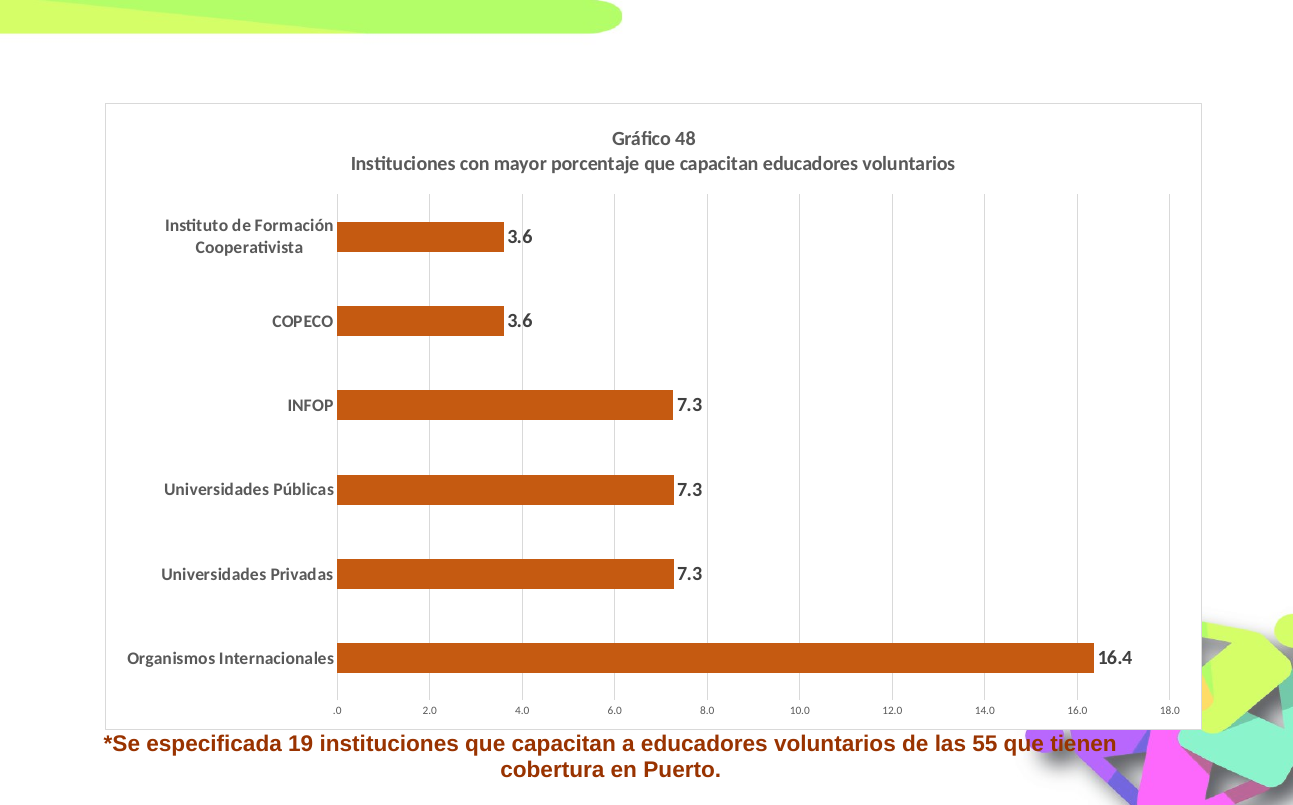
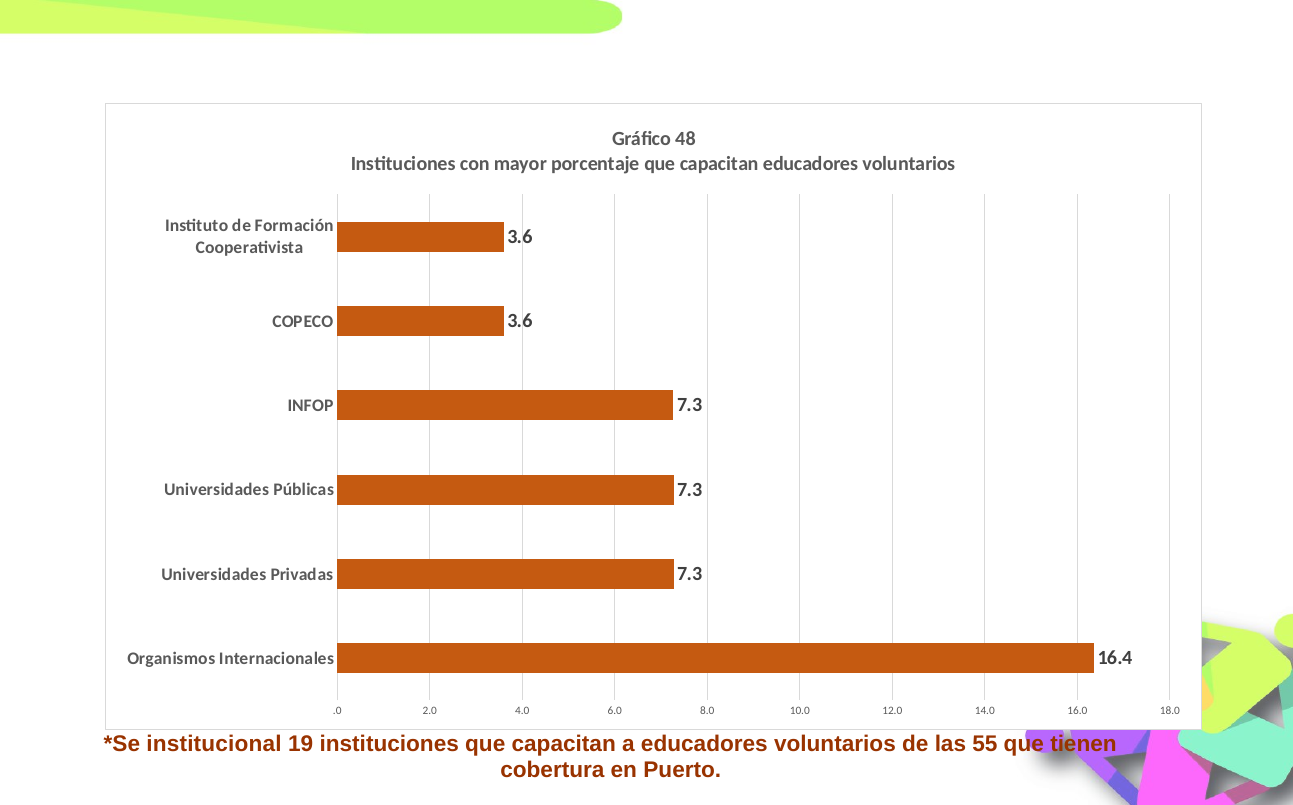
especificada: especificada -> institucional
